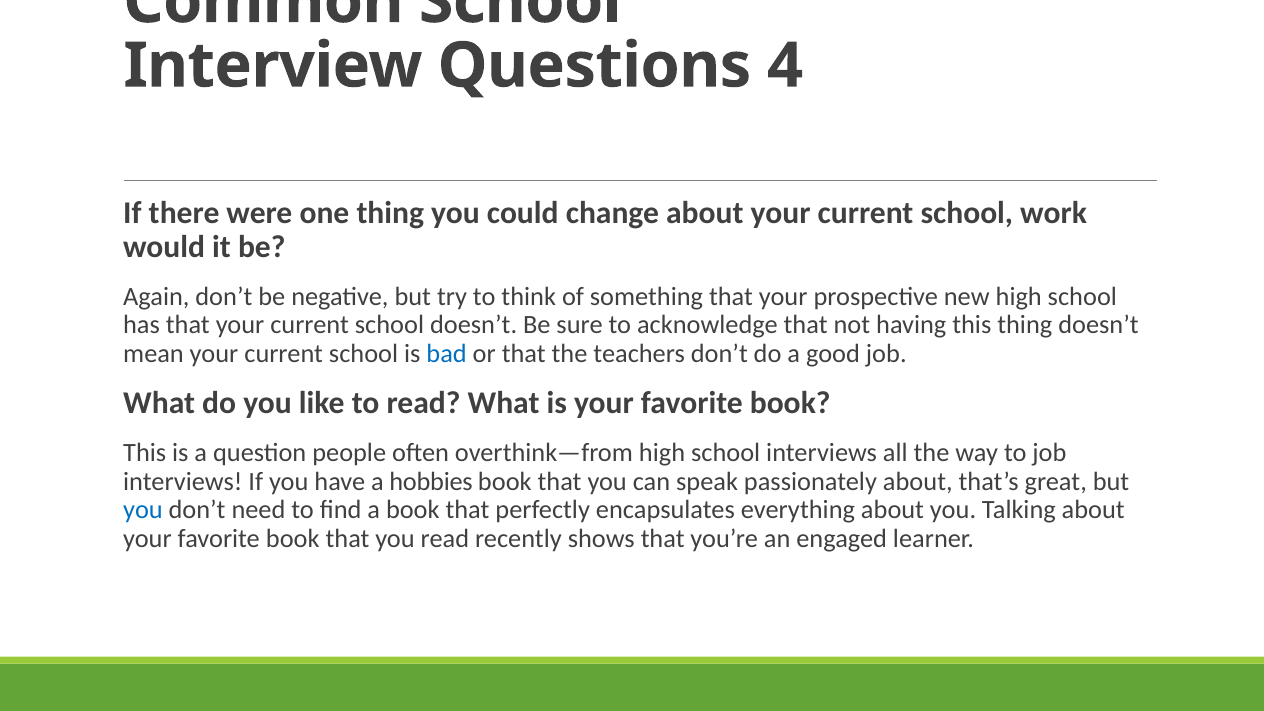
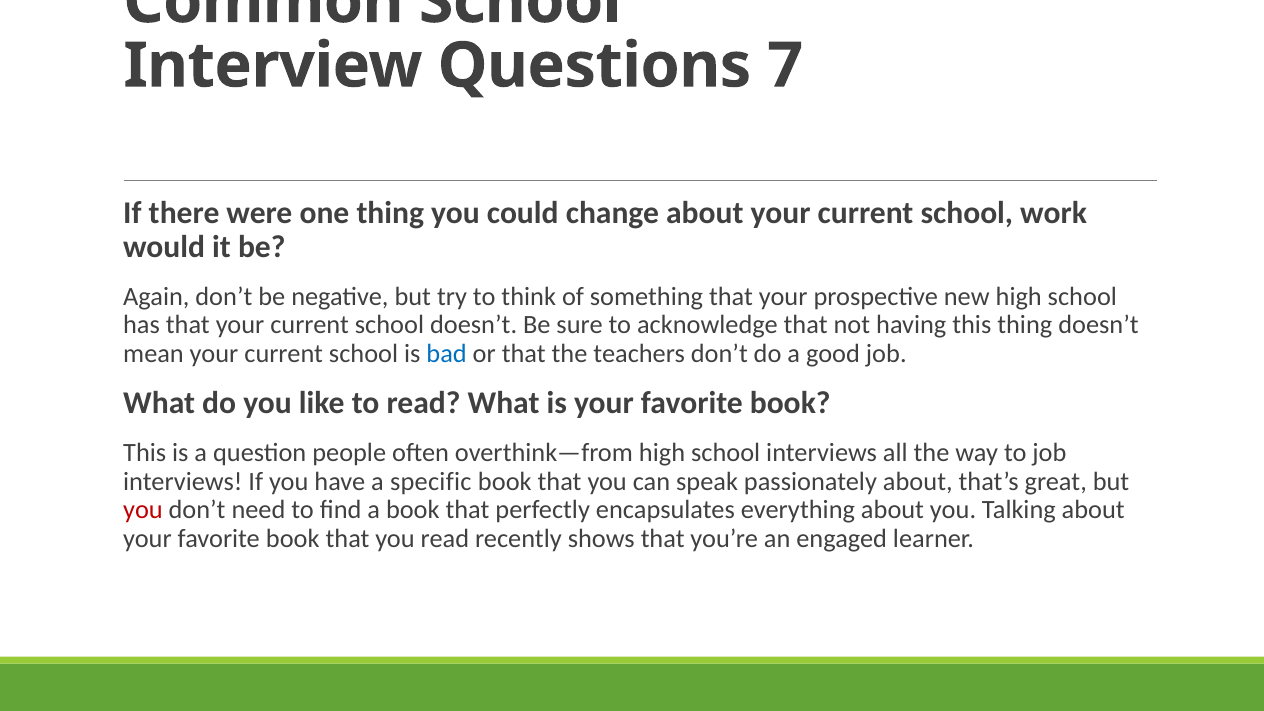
4: 4 -> 7
hobbies: hobbies -> specific
you at (143, 510) colour: blue -> red
